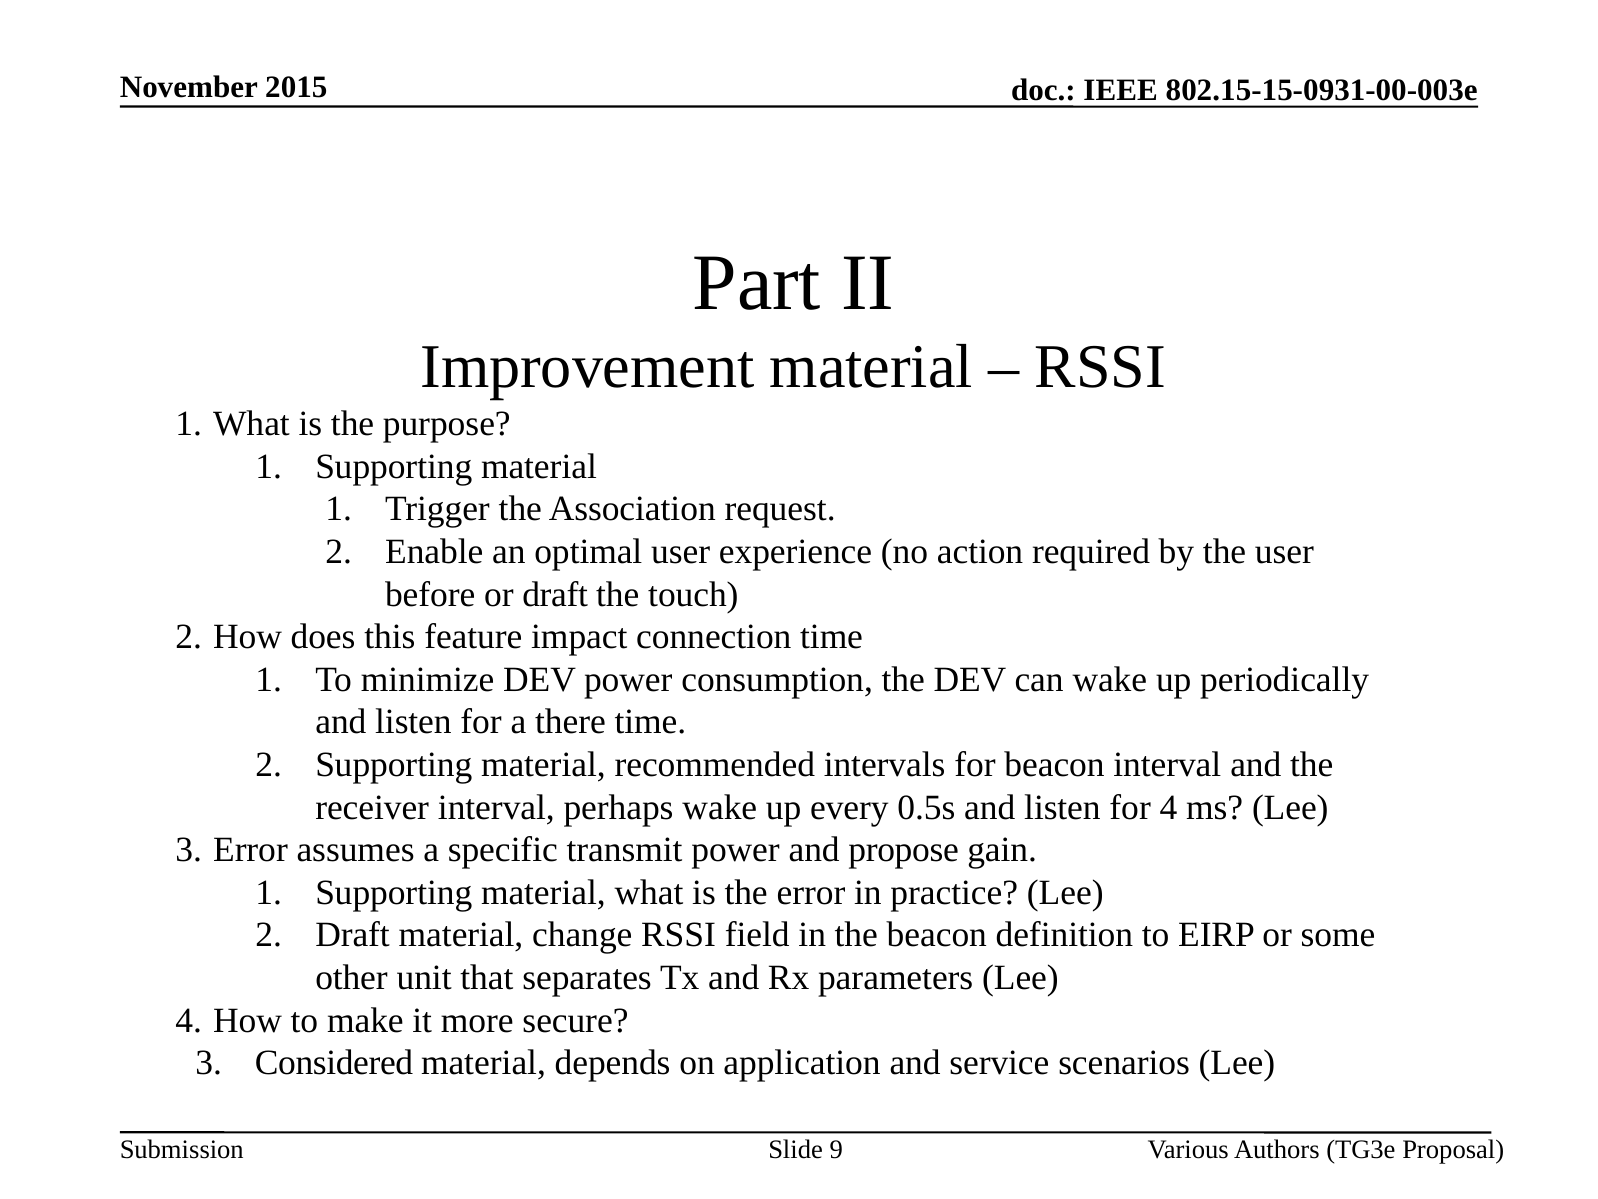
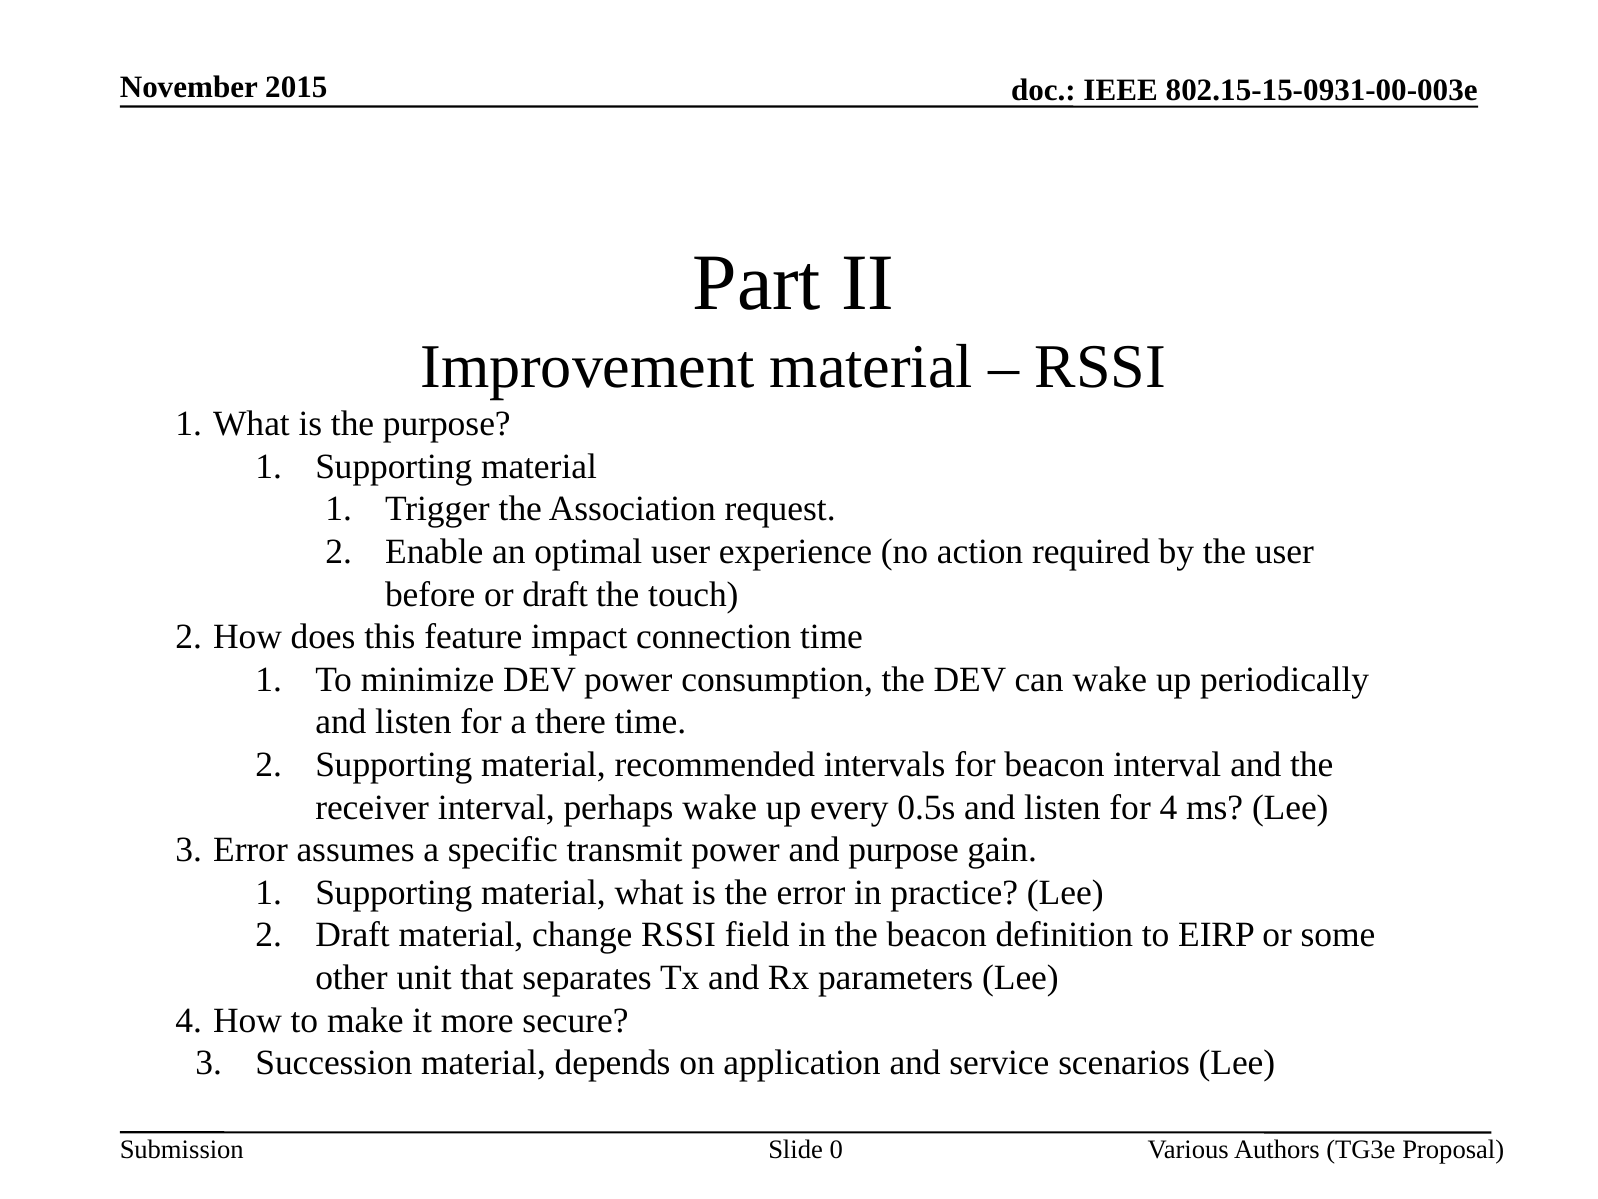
and propose: propose -> purpose
Considered: Considered -> Succession
9: 9 -> 0
